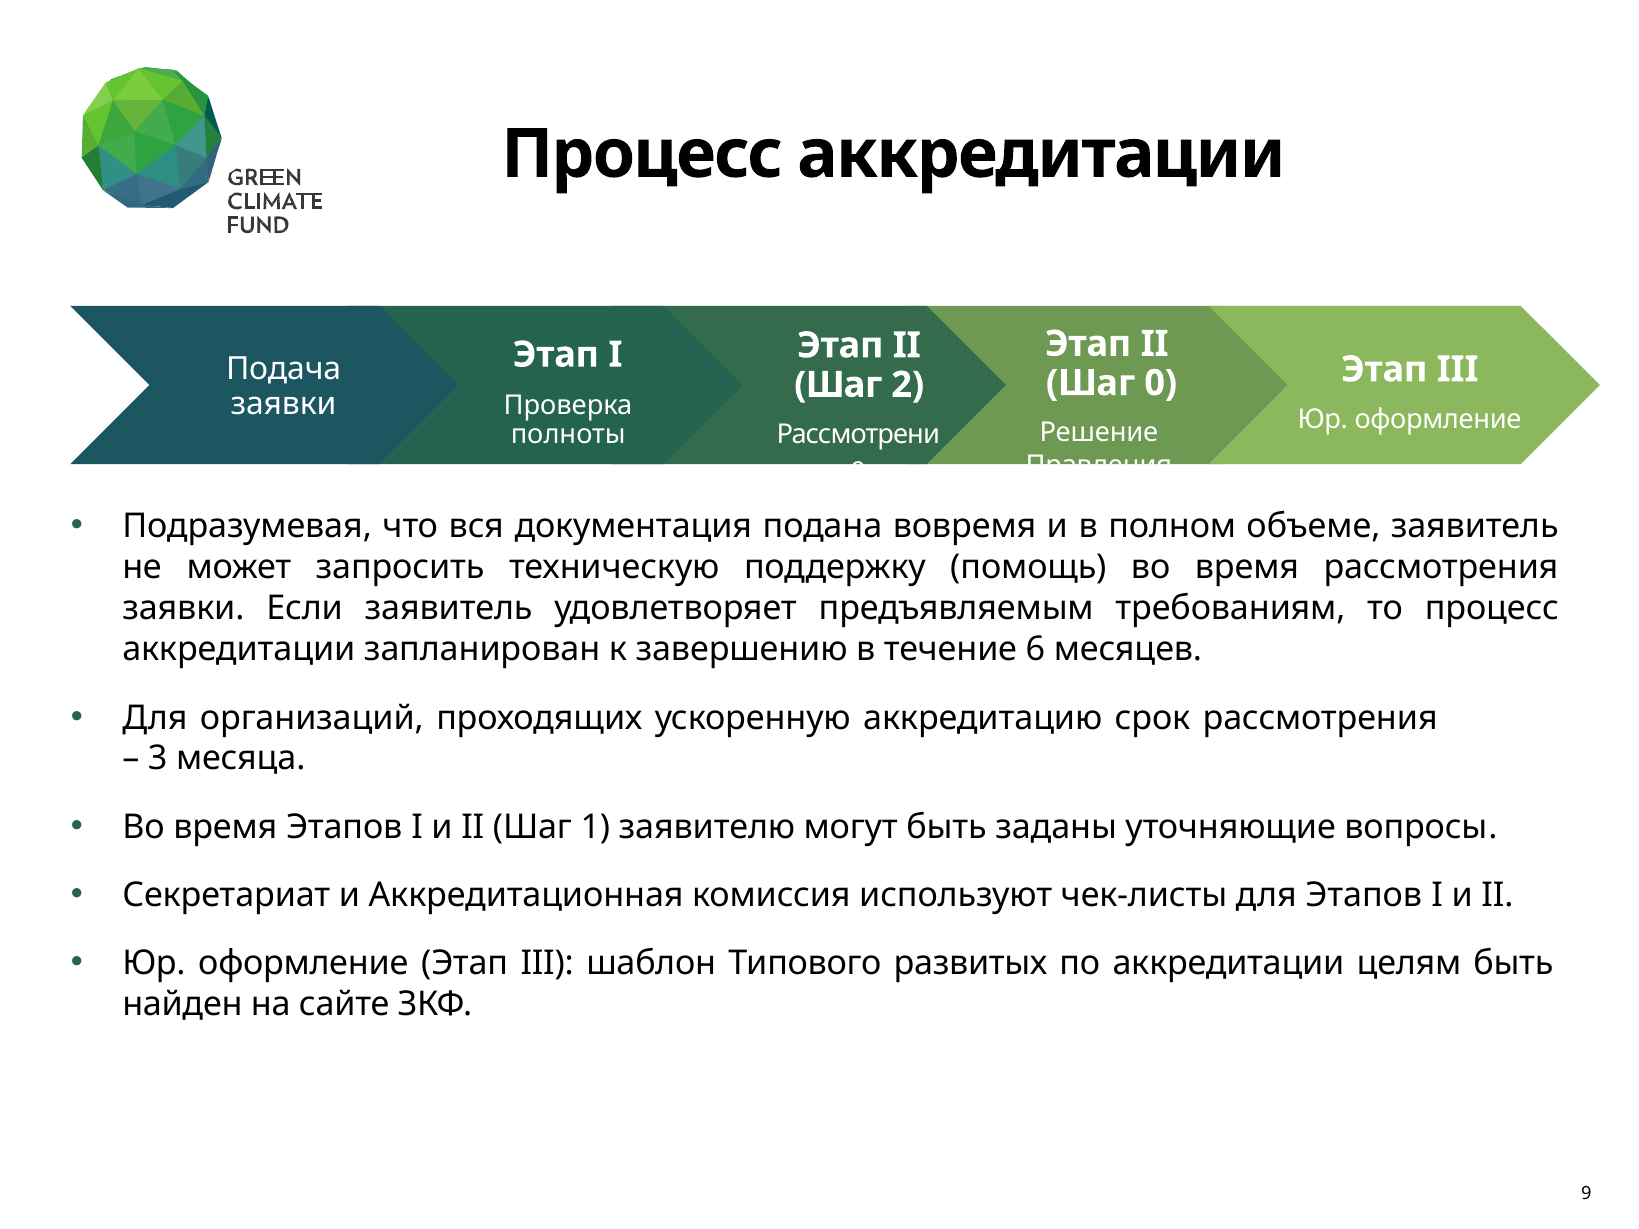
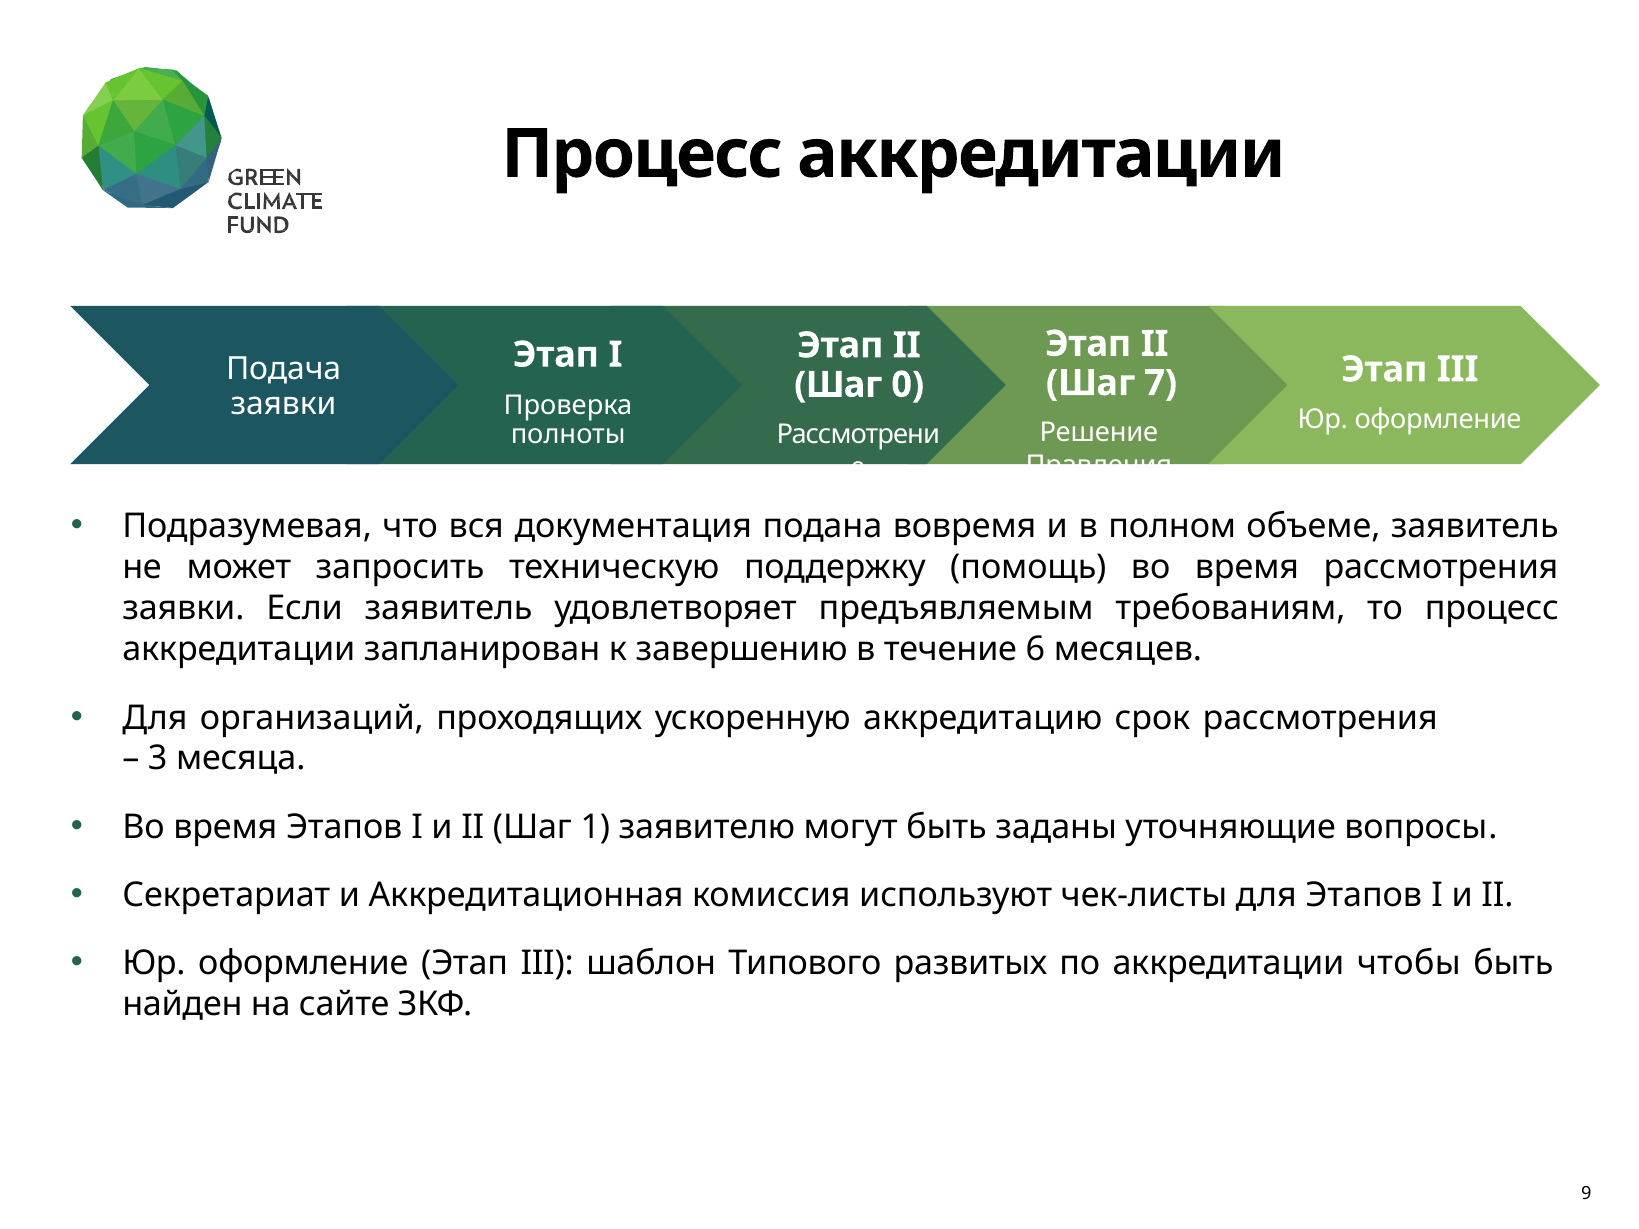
0: 0 -> 7
2: 2 -> 0
целям: целям -> чтобы
